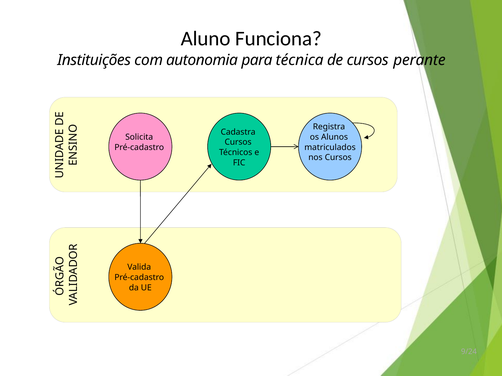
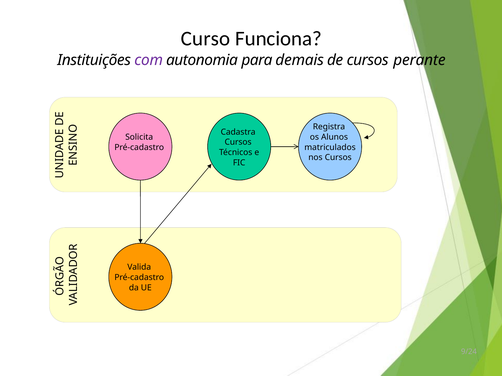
Aluno: Aluno -> Curso
com colour: black -> purple
técnica: técnica -> demais
